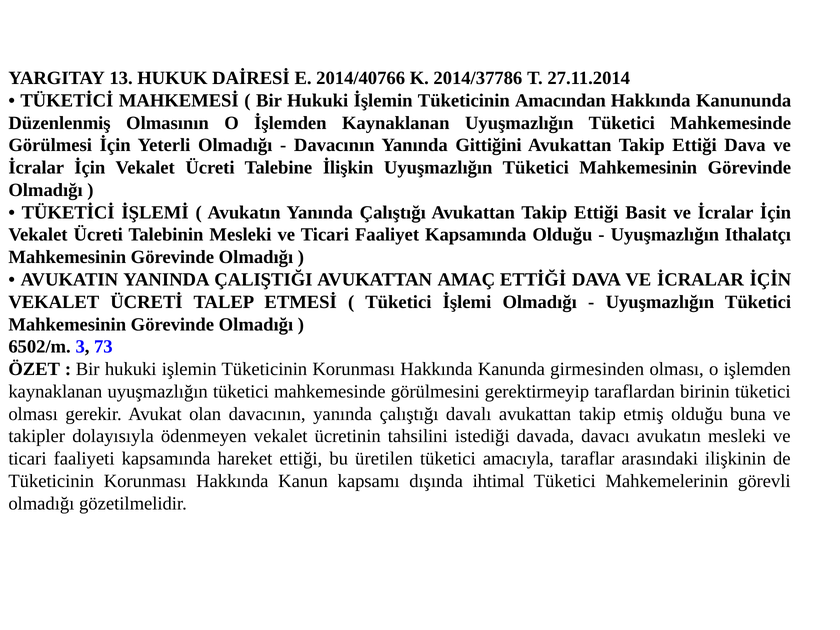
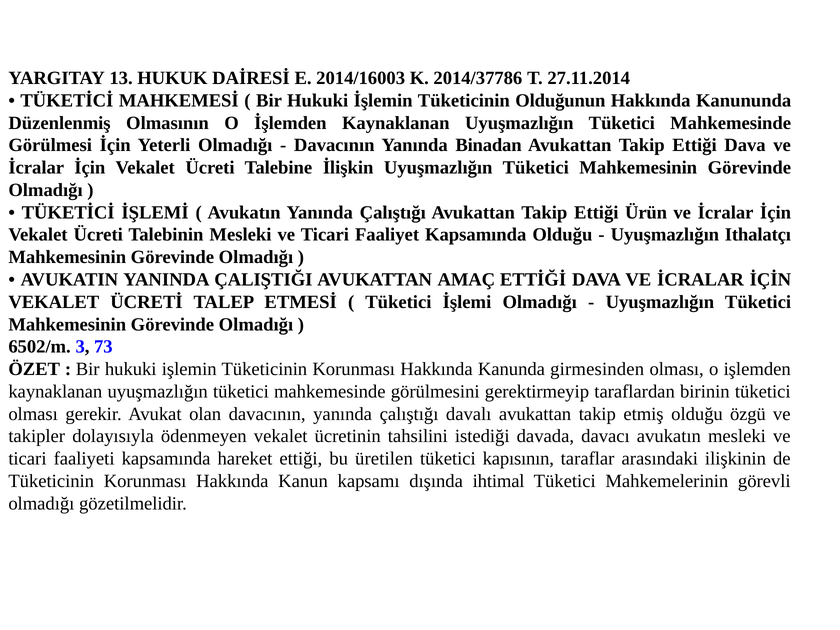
2014/40766: 2014/40766 -> 2014/16003
Amacından: Amacından -> Olduğunun
Gittiğini: Gittiğini -> Binadan
Basit: Basit -> Ürün
buna: buna -> özgü
amacıyla: amacıyla -> kapısının
